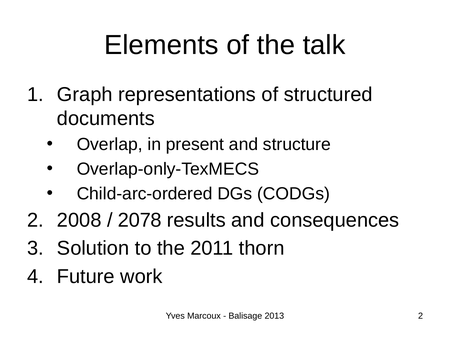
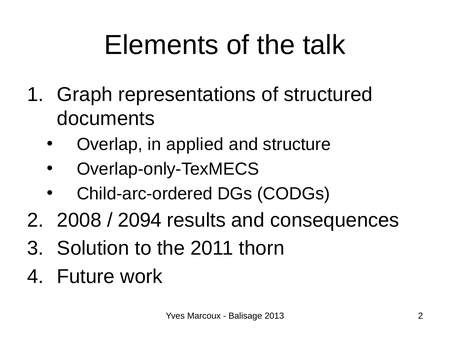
present: present -> applied
2078: 2078 -> 2094
